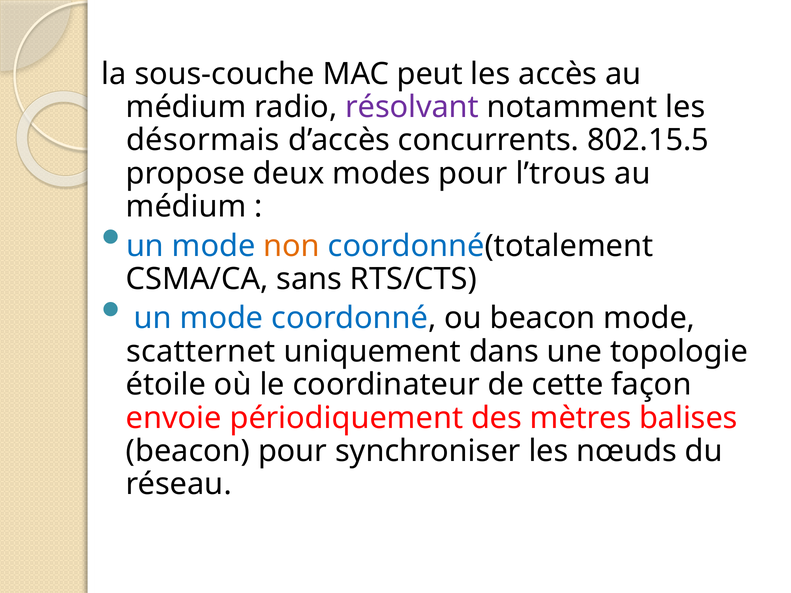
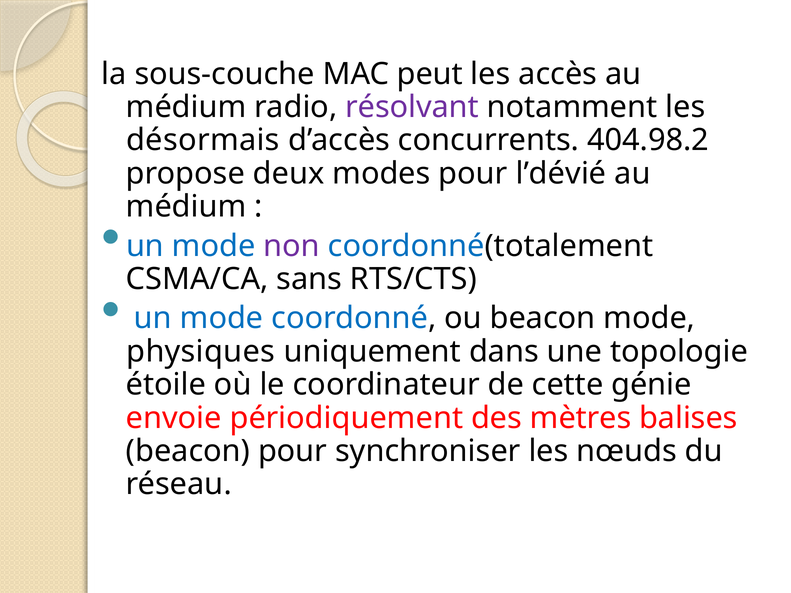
802.15.5: 802.15.5 -> 404.98.2
l’trous: l’trous -> l’dévié
non colour: orange -> purple
scatternet: scatternet -> physiques
façon: façon -> génie
